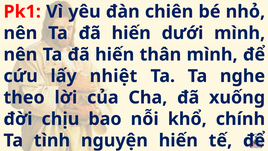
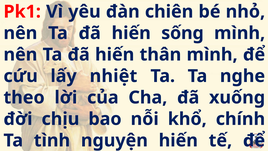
dưới: dưới -> sống
